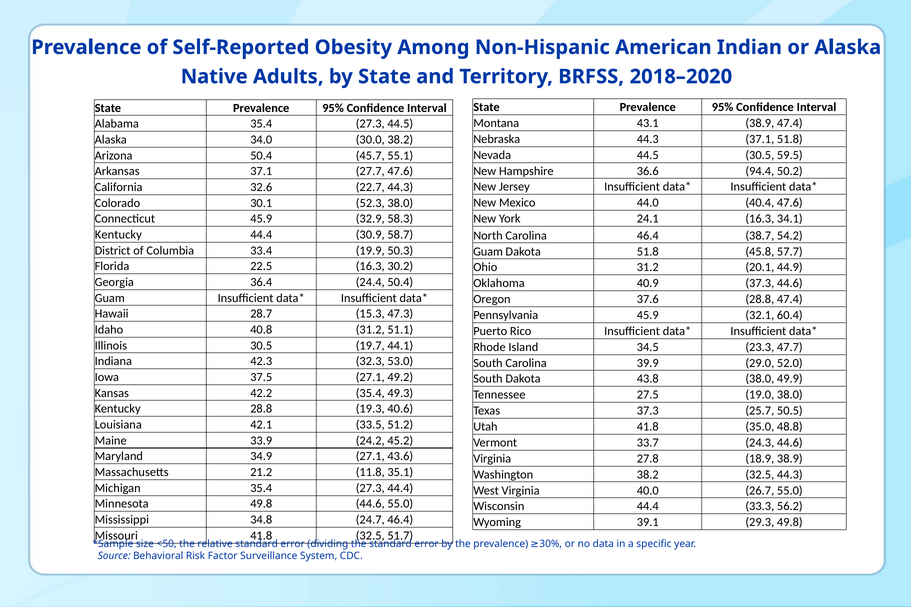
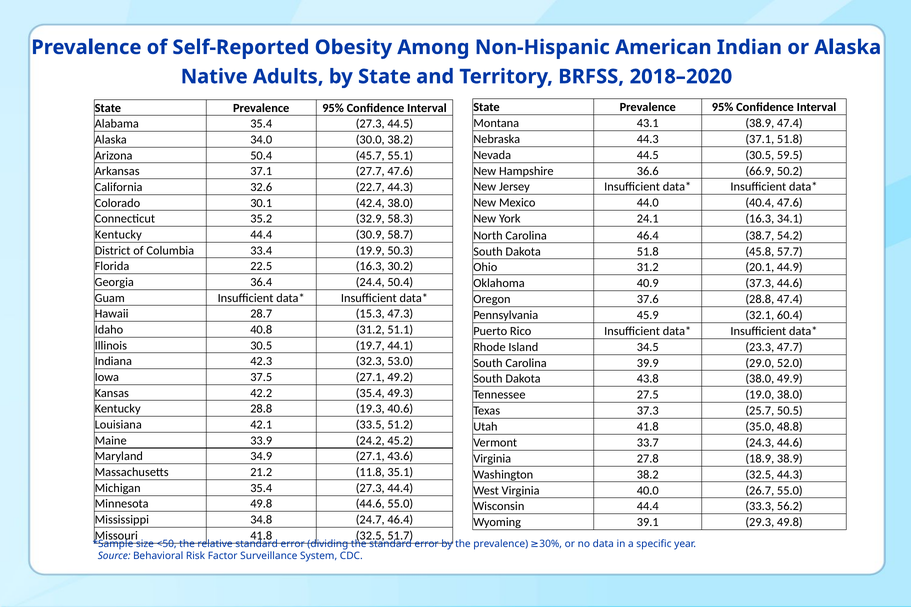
94.4: 94.4 -> 66.9
52.3: 52.3 -> 42.4
Connecticut 45.9: 45.9 -> 35.2
Guam at (488, 252): Guam -> South
